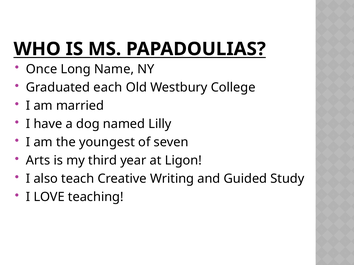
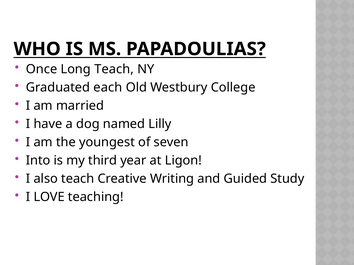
Long Name: Name -> Teach
Arts: Arts -> Into
